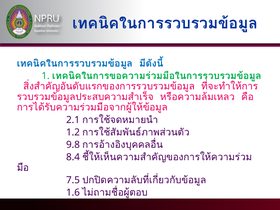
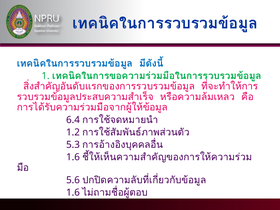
2.1: 2.1 -> 6.4
9.8: 9.8 -> 5.3
8.4 at (73, 157): 8.4 -> 1.6
7.5: 7.5 -> 5.6
